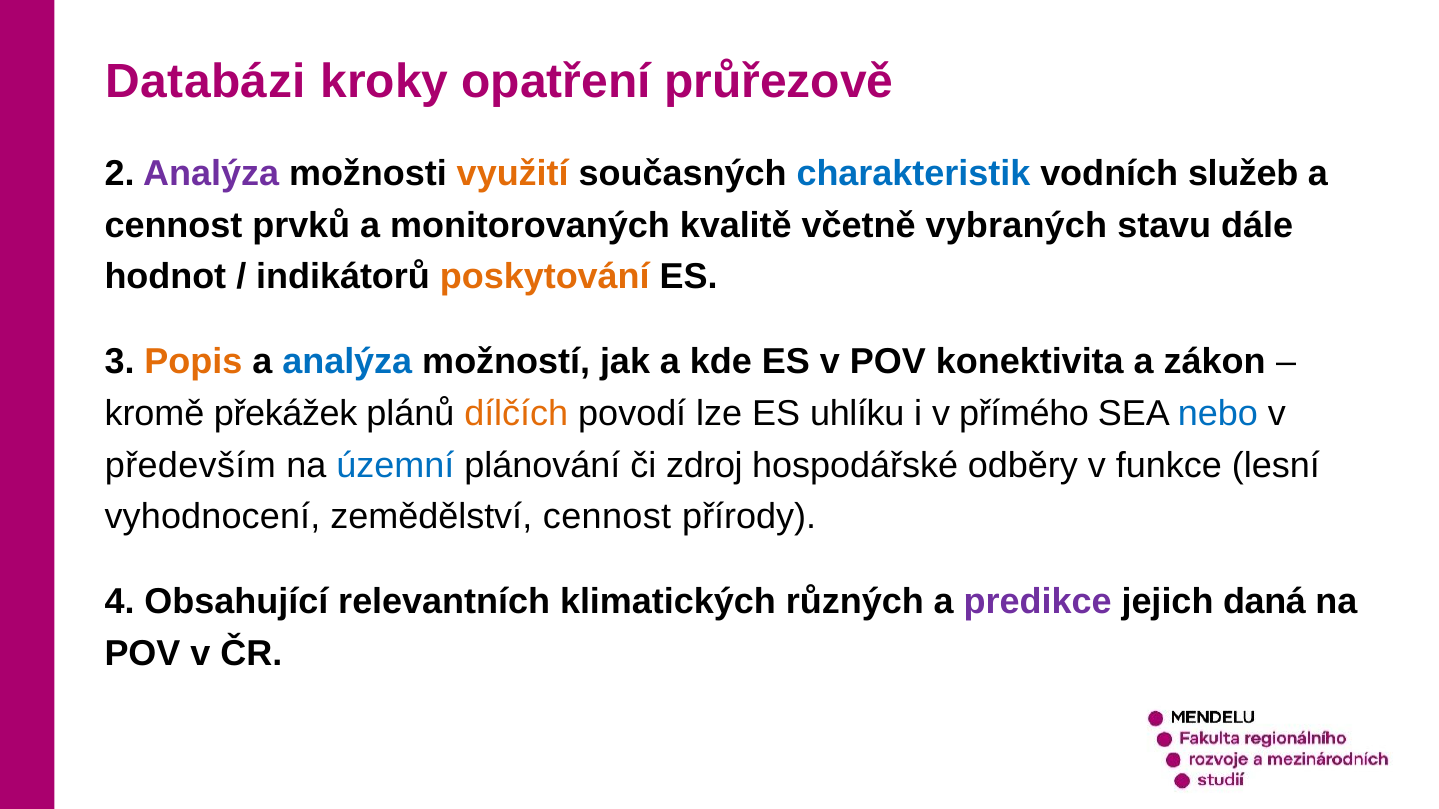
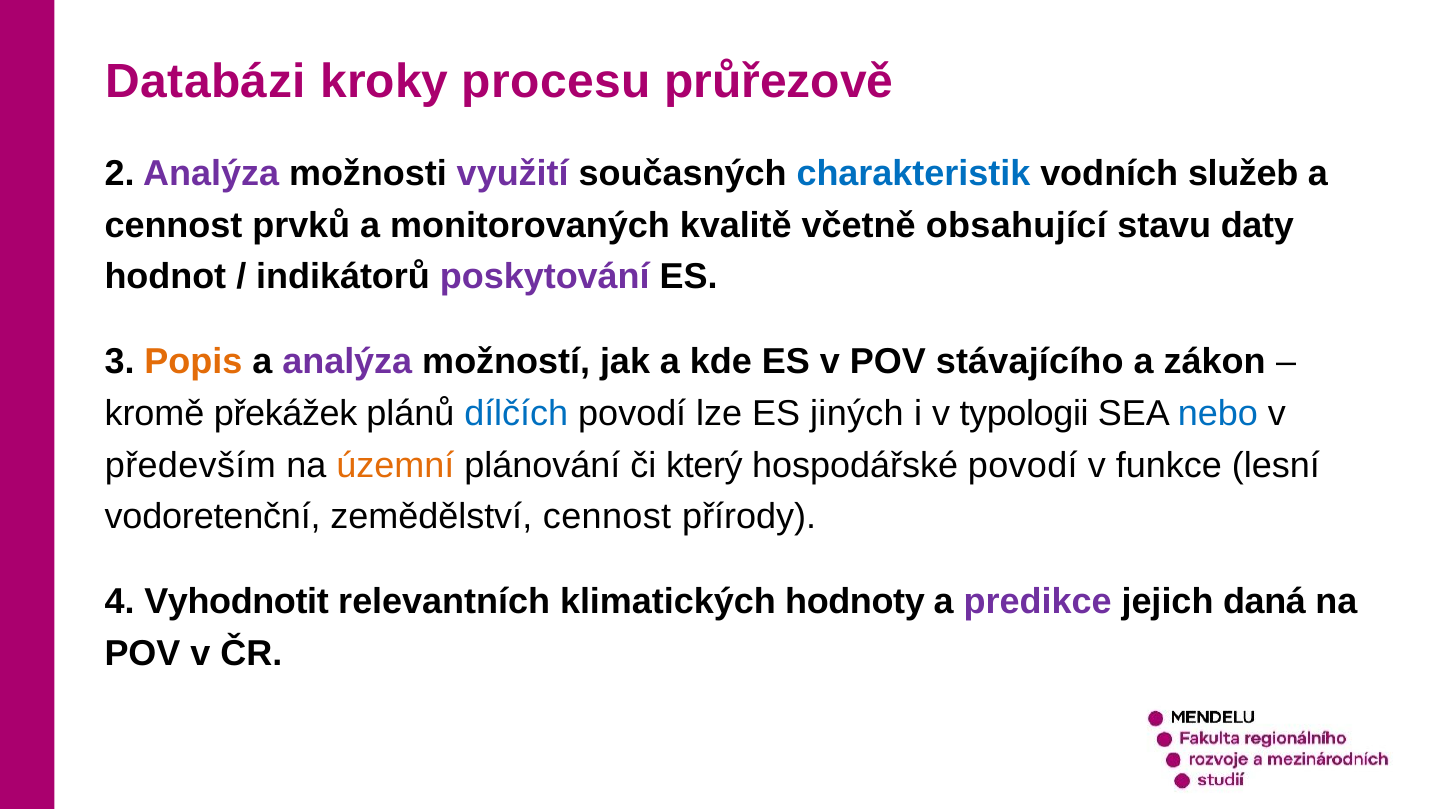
opatření: opatření -> procesu
využití colour: orange -> purple
vybraných: vybraných -> obsahující
dále: dále -> daty
poskytování colour: orange -> purple
analýza at (347, 362) colour: blue -> purple
konektivita: konektivita -> stávajícího
dílčích colour: orange -> blue
uhlíku: uhlíku -> jiných
přímého: přímého -> typologii
územní colour: blue -> orange
zdroj: zdroj -> který
hospodářské odběry: odběry -> povodí
vyhodnocení: vyhodnocení -> vodoretenční
Obsahující: Obsahující -> Vyhodnotit
různých: různých -> hodnoty
